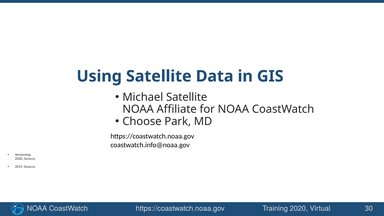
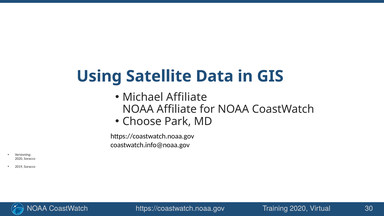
Michael Satellite: Satellite -> Affiliate
